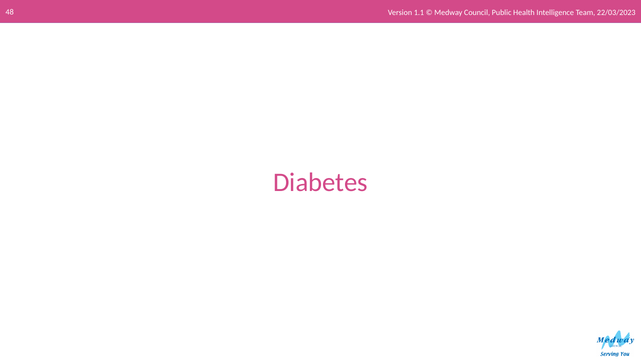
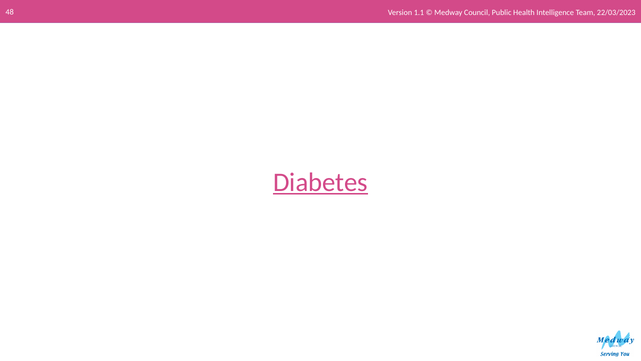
Diabetes underline: none -> present
